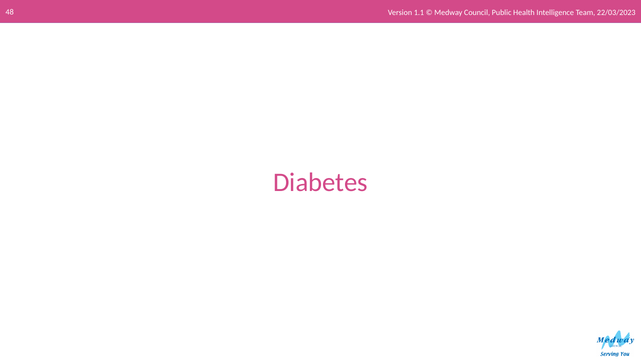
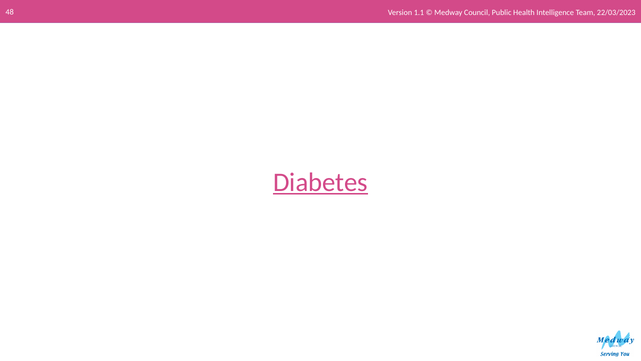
Diabetes underline: none -> present
